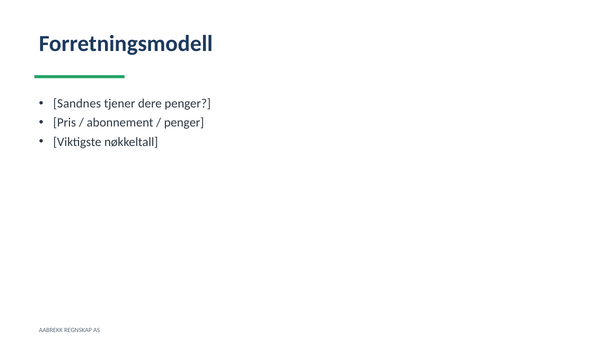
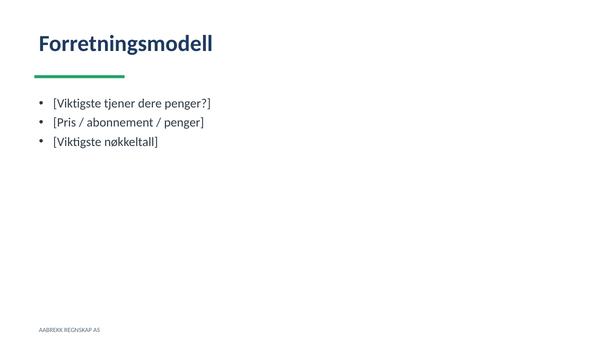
Sandnes at (77, 103): Sandnes -> Viktigste
